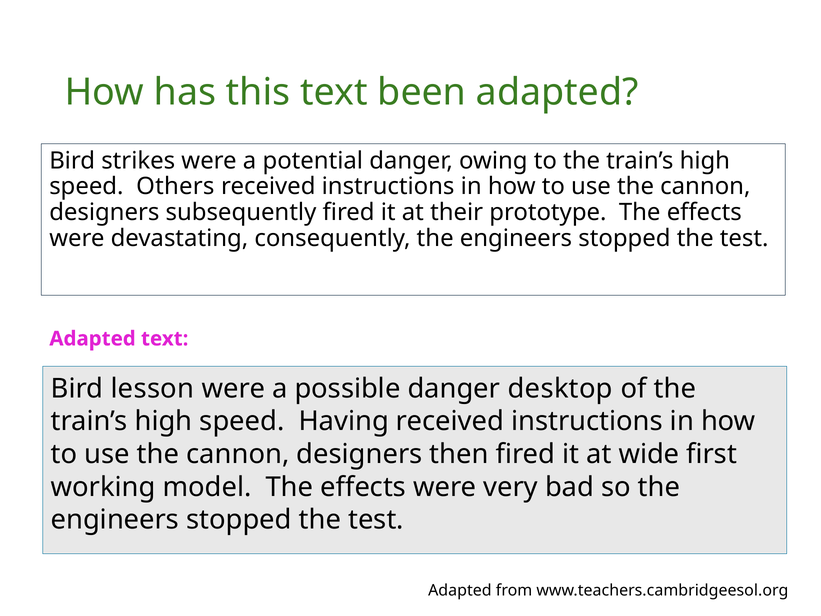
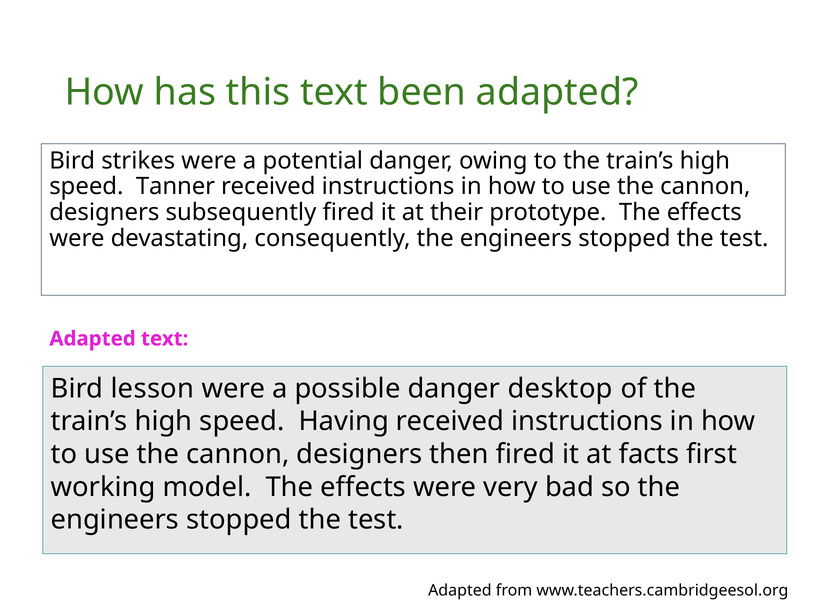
Others: Others -> Tanner
wide: wide -> facts
